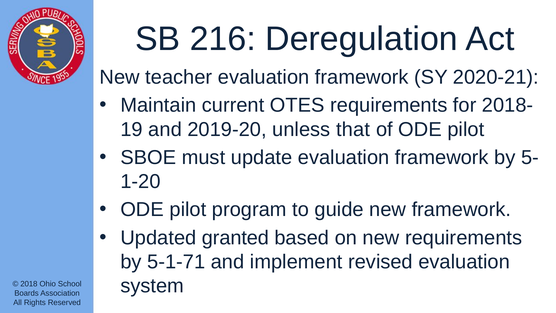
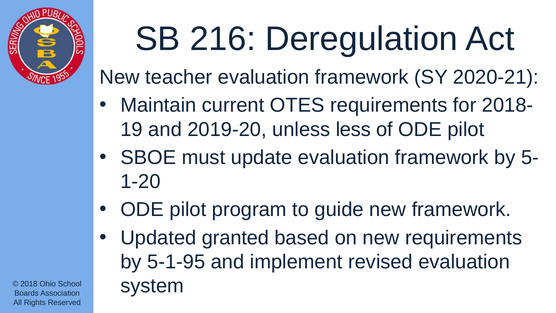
that: that -> less
5-1-71: 5-1-71 -> 5-1-95
